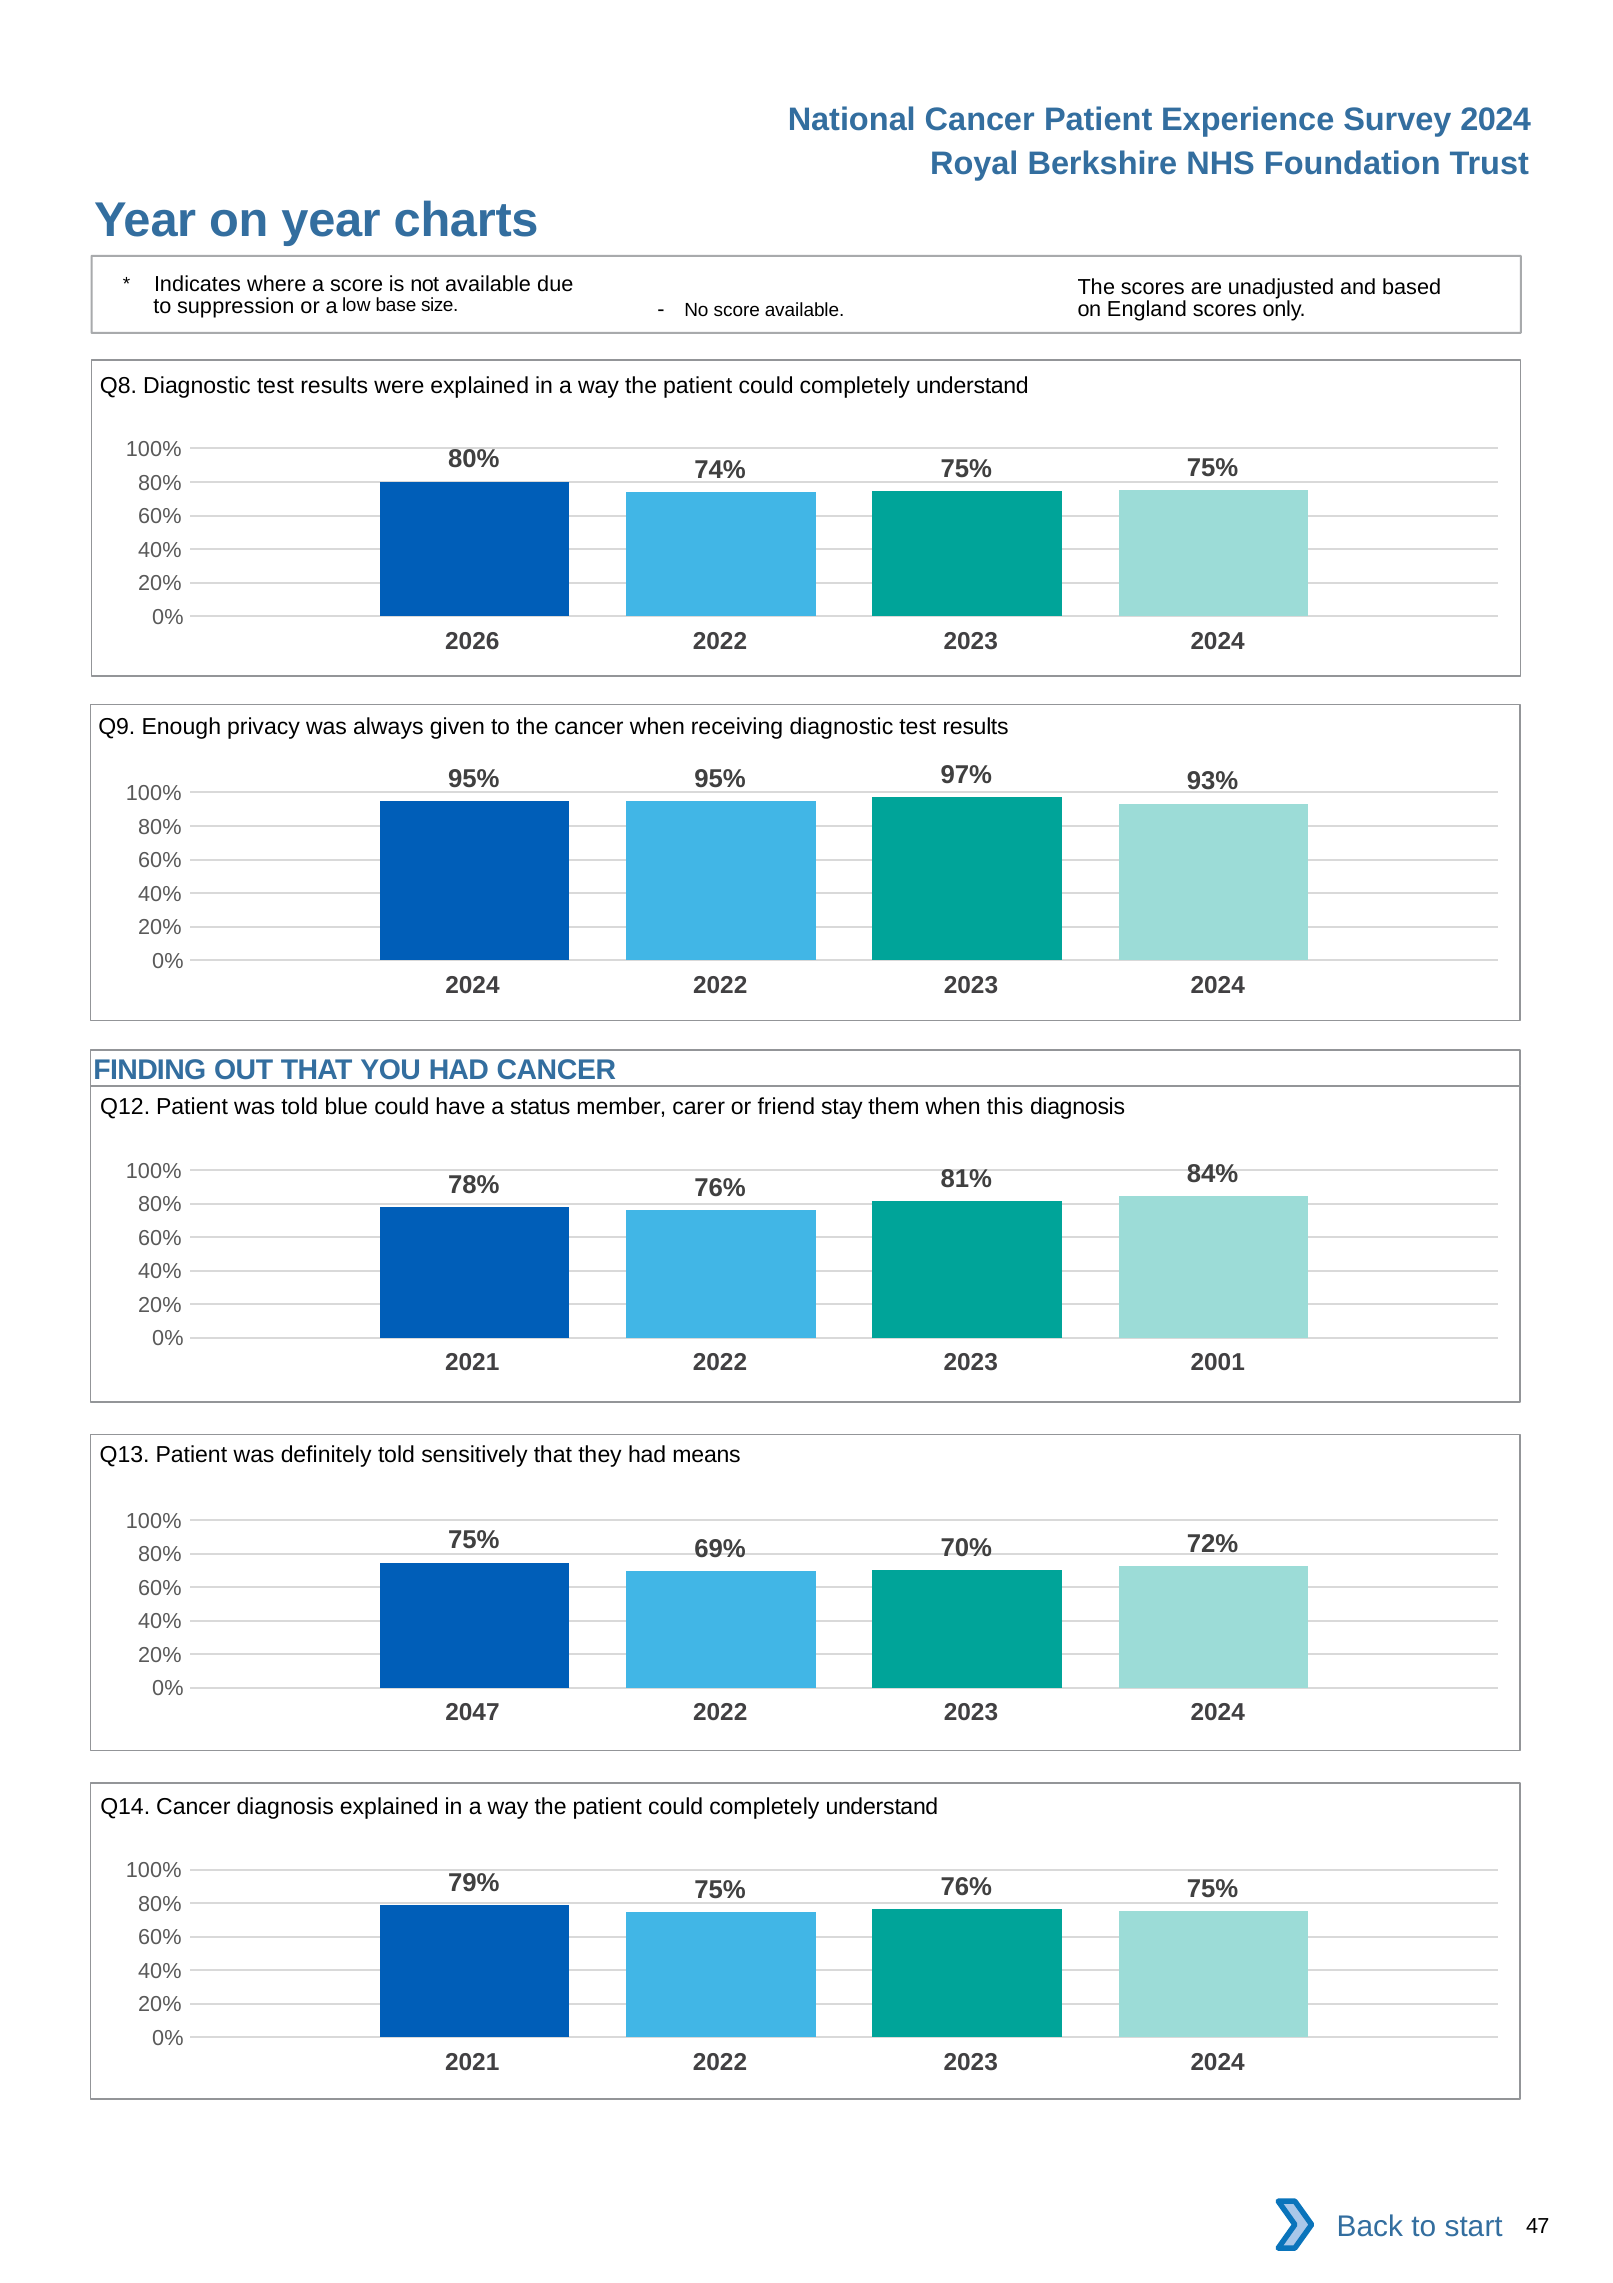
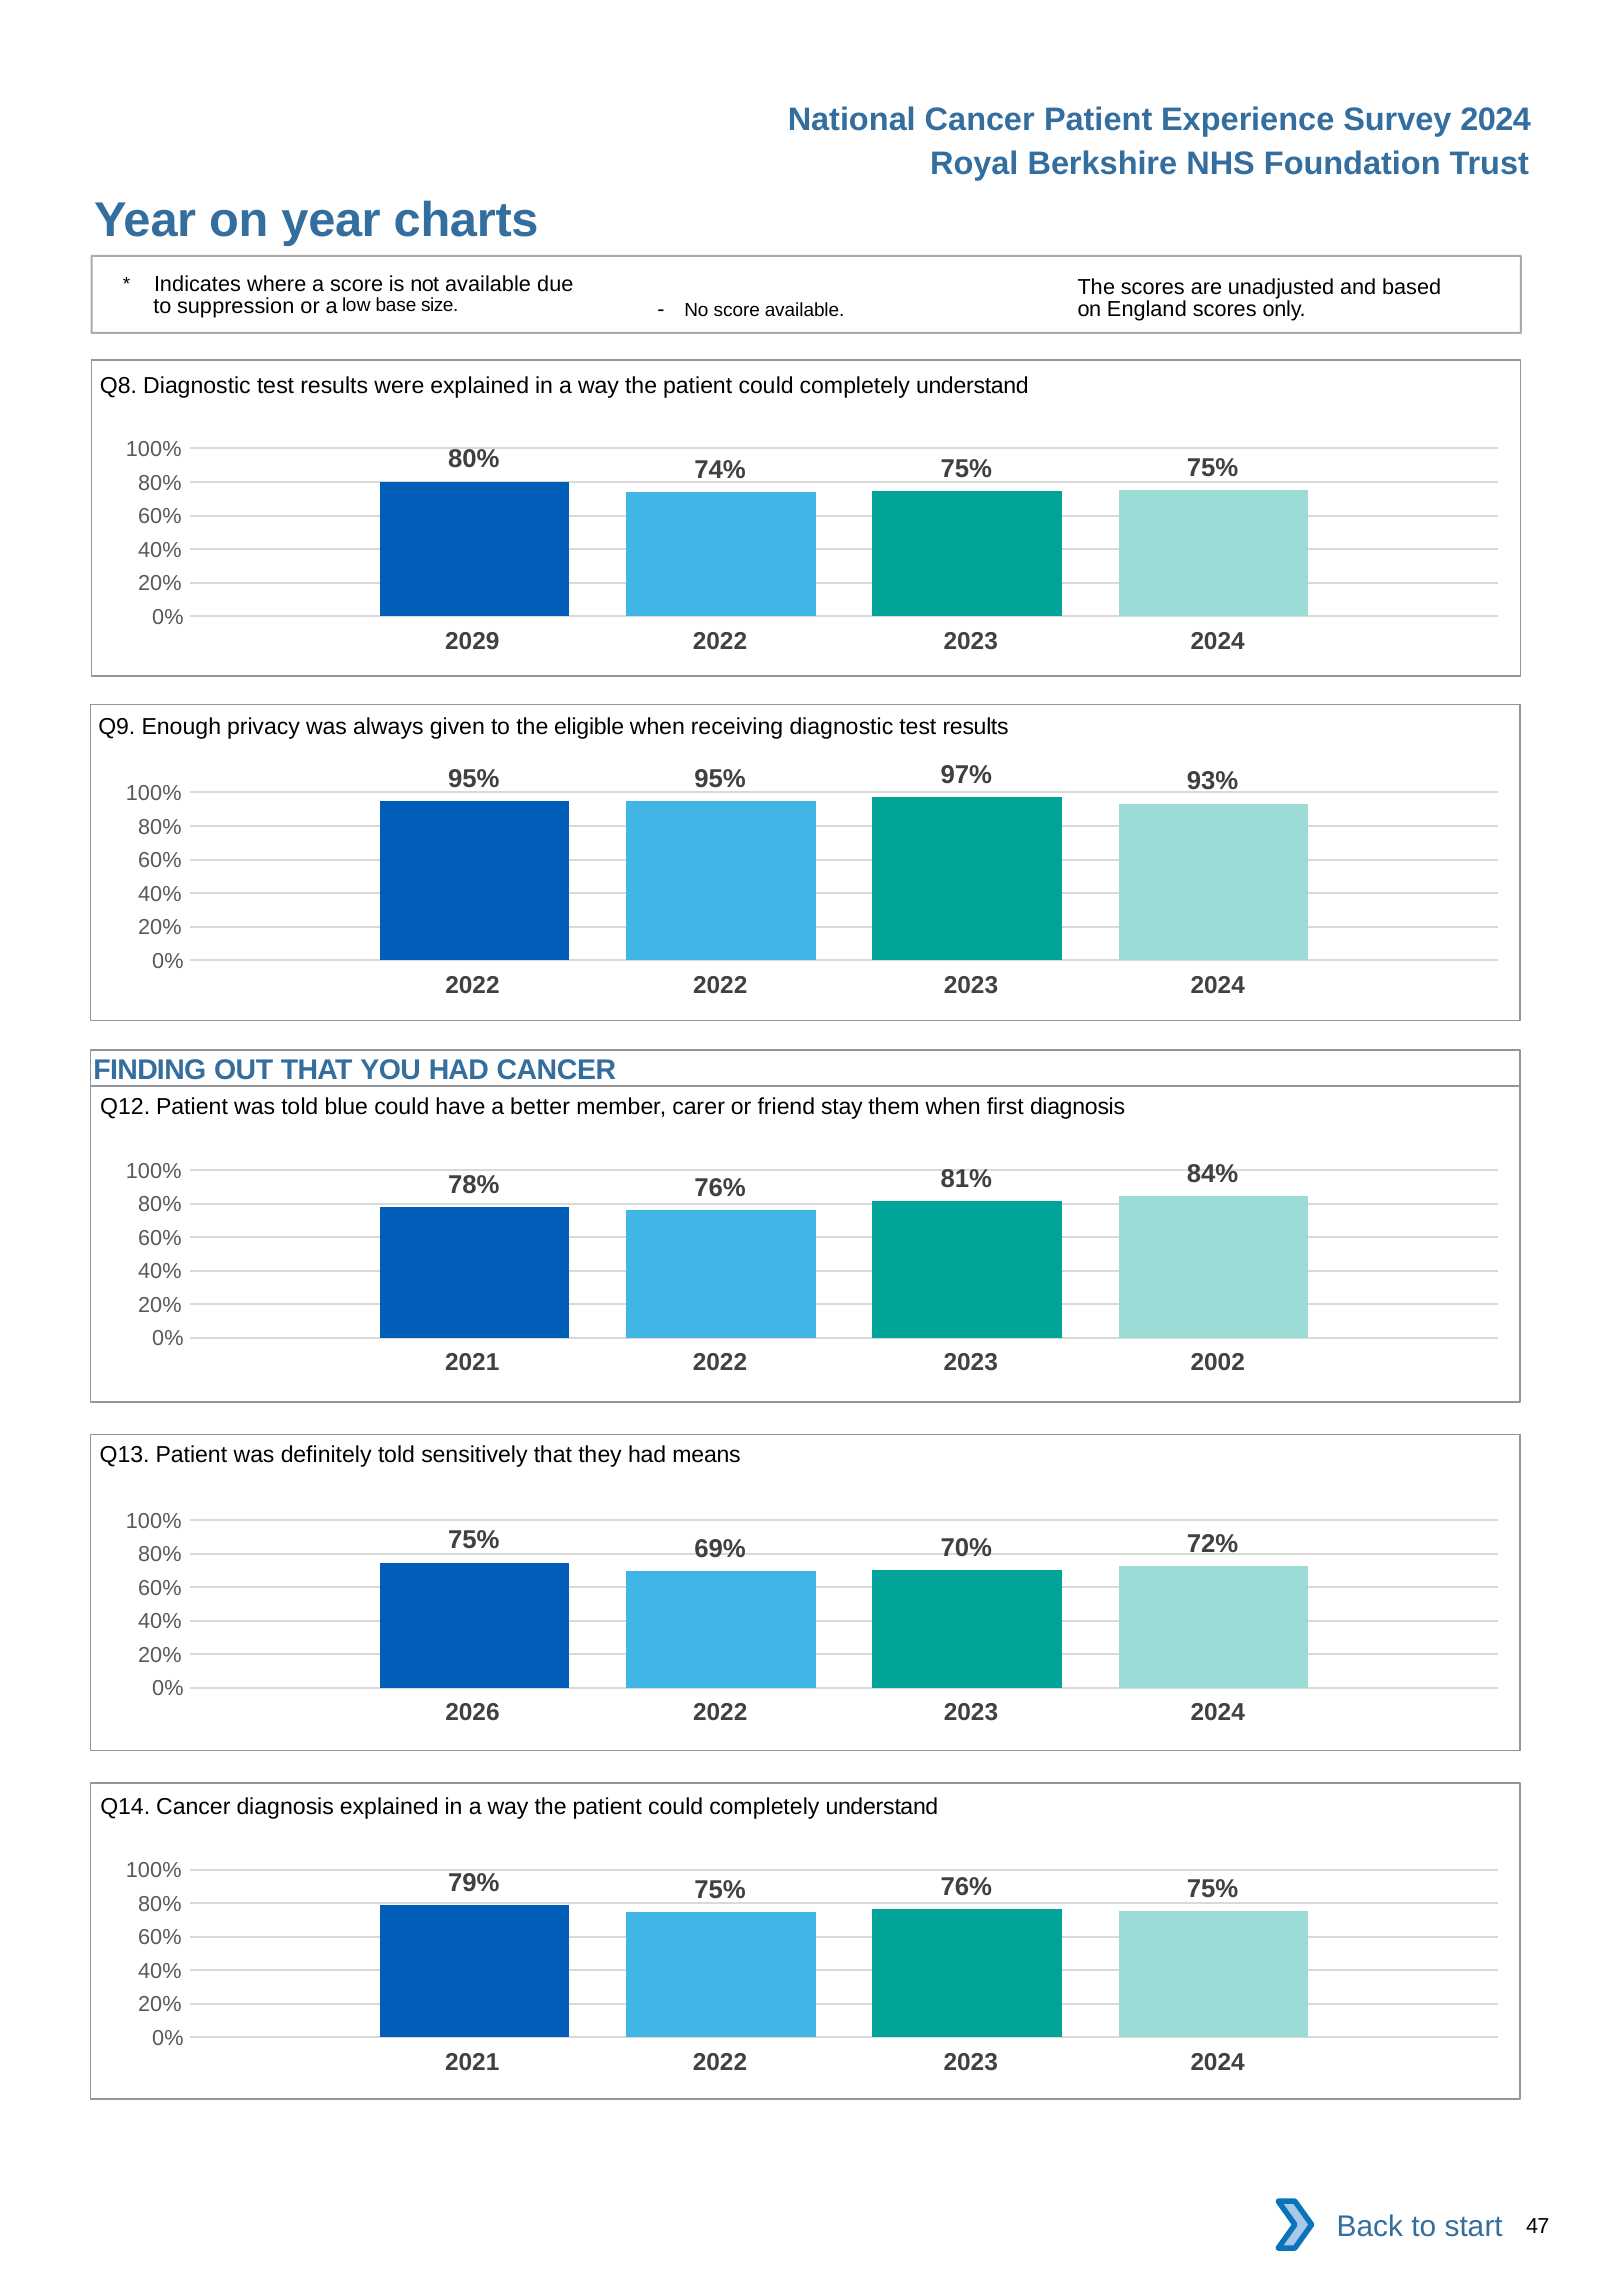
2026: 2026 -> 2029
the cancer: cancer -> eligible
2024 at (472, 985): 2024 -> 2022
status: status -> better
this: this -> first
2001: 2001 -> 2002
2047: 2047 -> 2026
